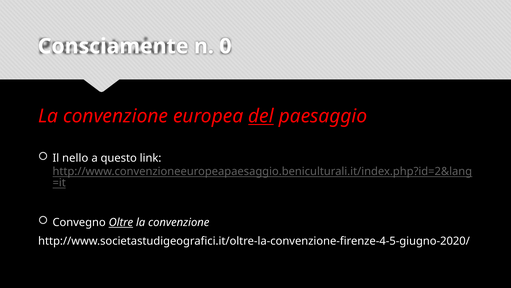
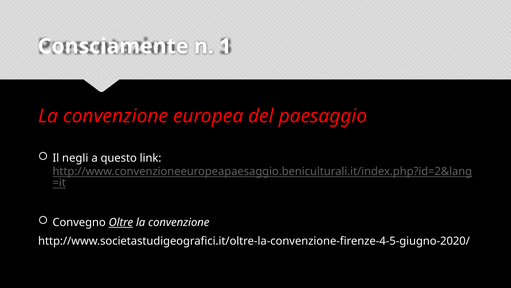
0: 0 -> 1
del underline: present -> none
nello: nello -> negli
